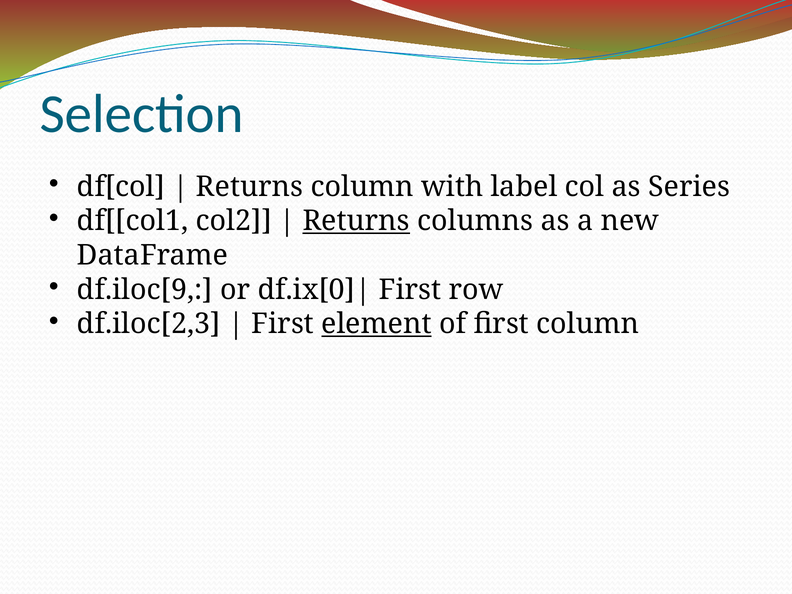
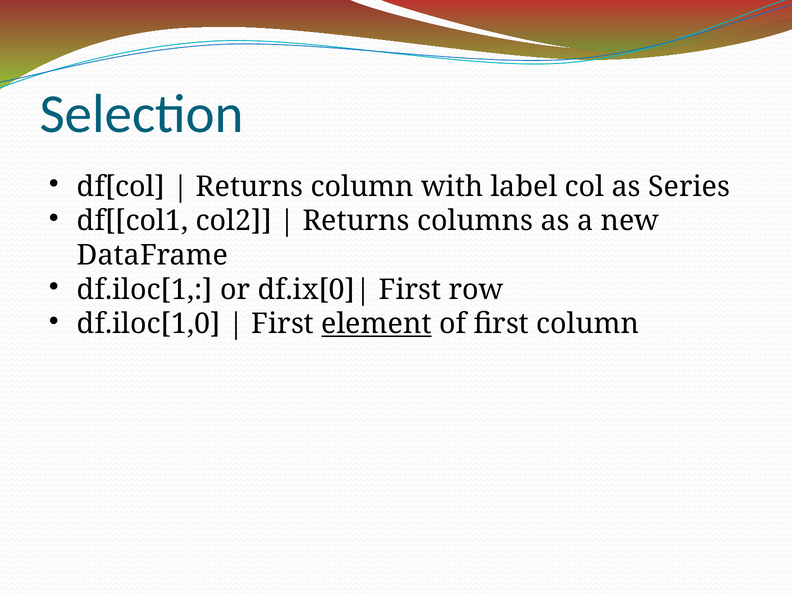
Returns at (356, 221) underline: present -> none
df.iloc[9: df.iloc[9 -> df.iloc[1
df.iloc[2,3: df.iloc[2,3 -> df.iloc[1,0
